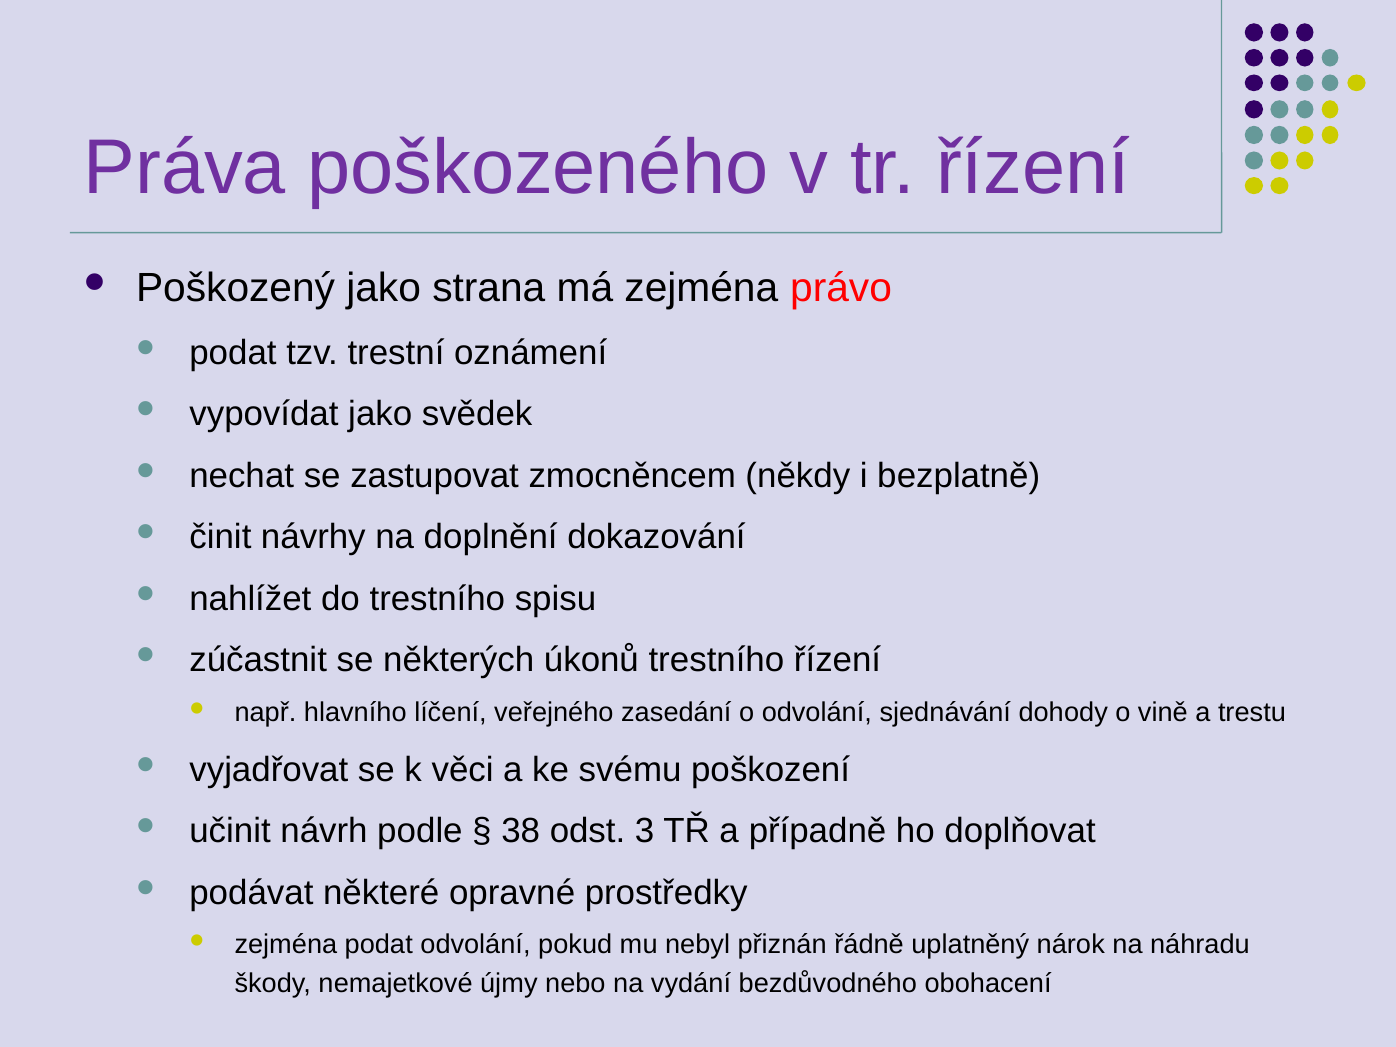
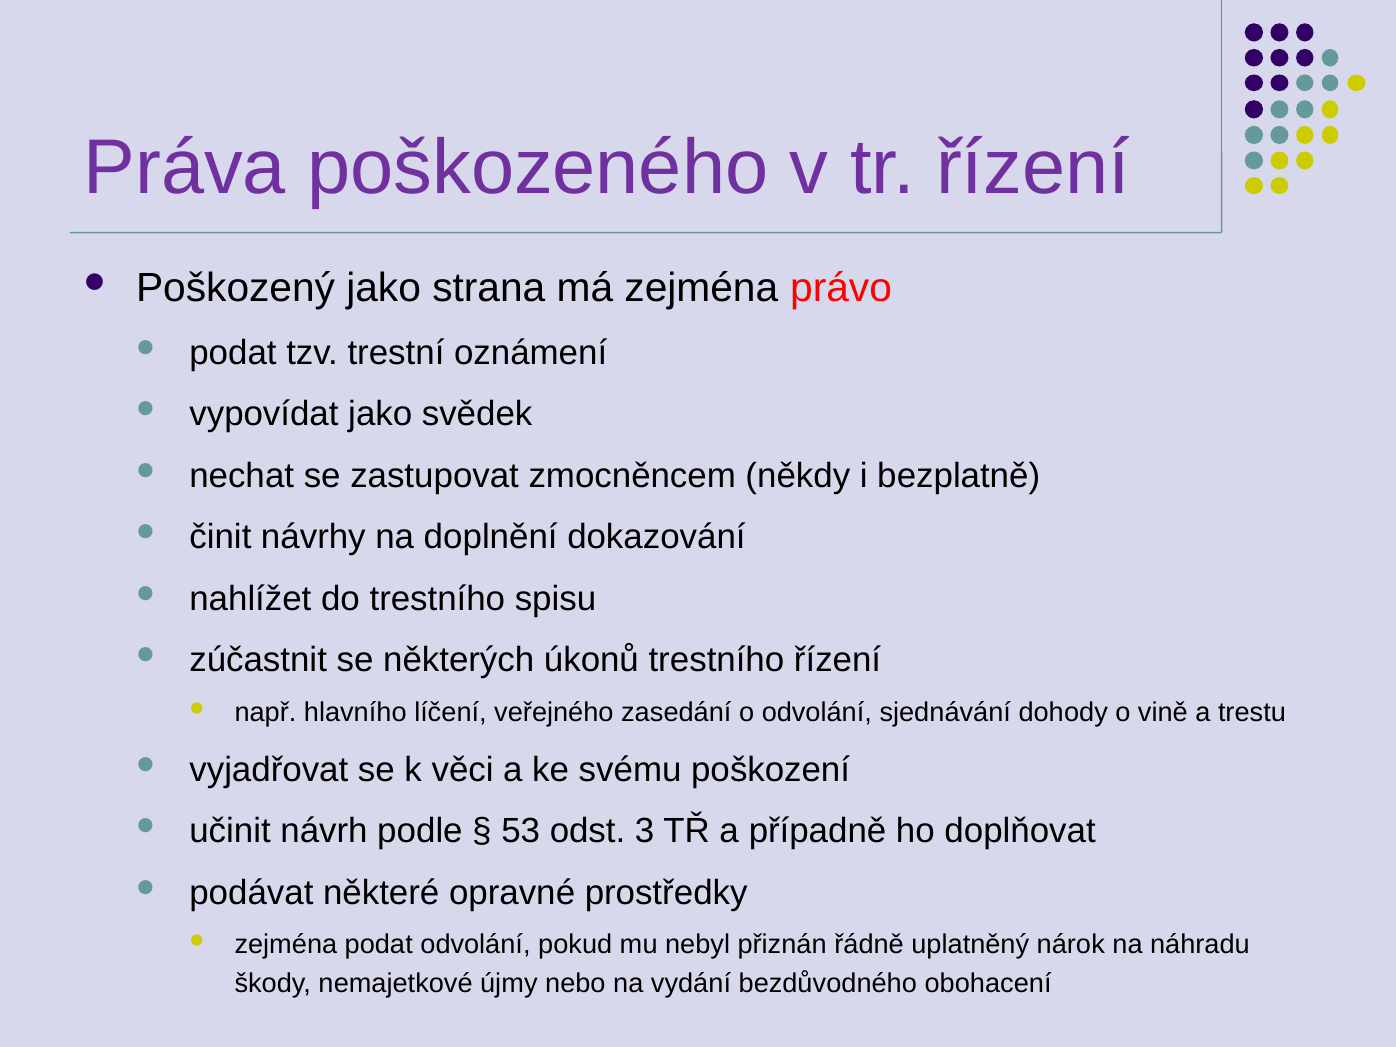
38: 38 -> 53
